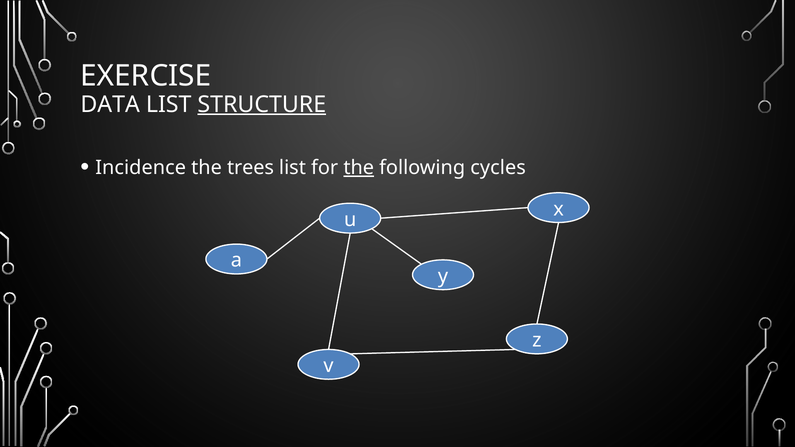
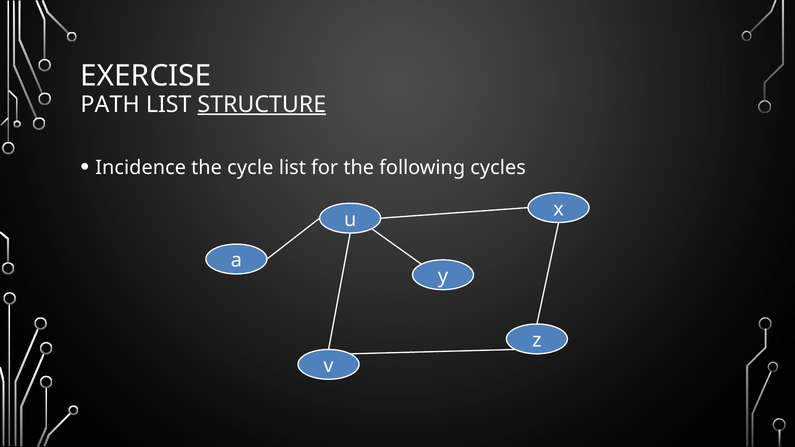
DATA: DATA -> PATH
trees: trees -> cycle
the at (359, 168) underline: present -> none
